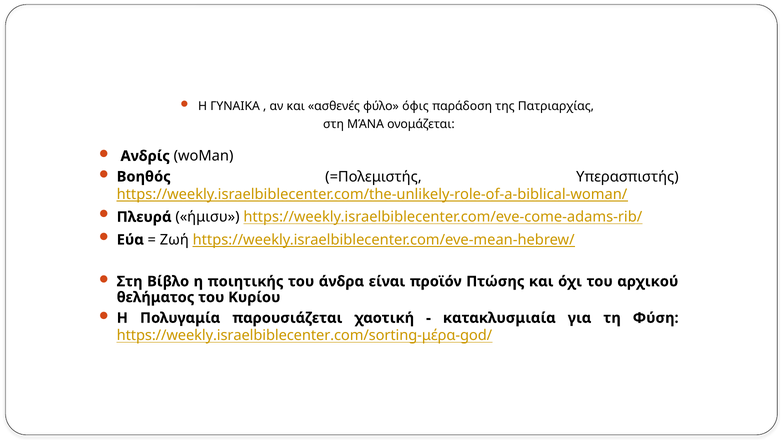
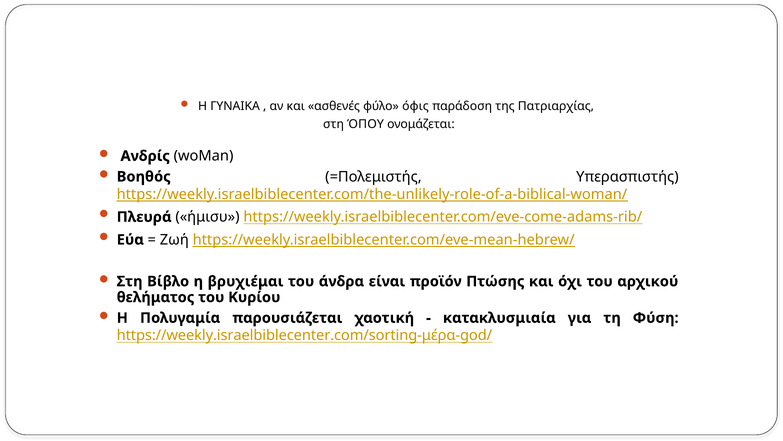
ΜΆΝΑ: ΜΆΝΑ -> ΌΠΟΥ
ποιητικής: ποιητικής -> βρυχιέμαι
